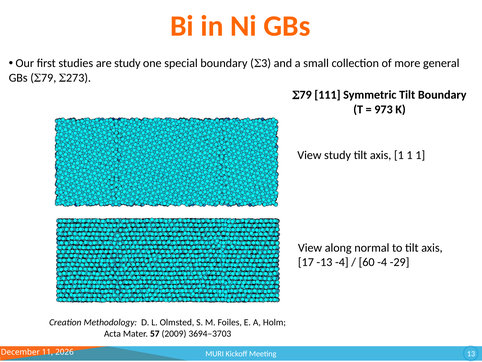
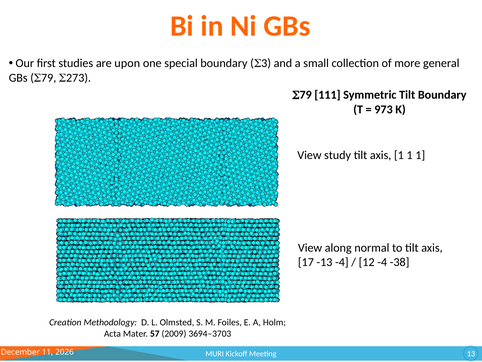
are study: study -> upon
60: 60 -> 12
-29: -29 -> -38
